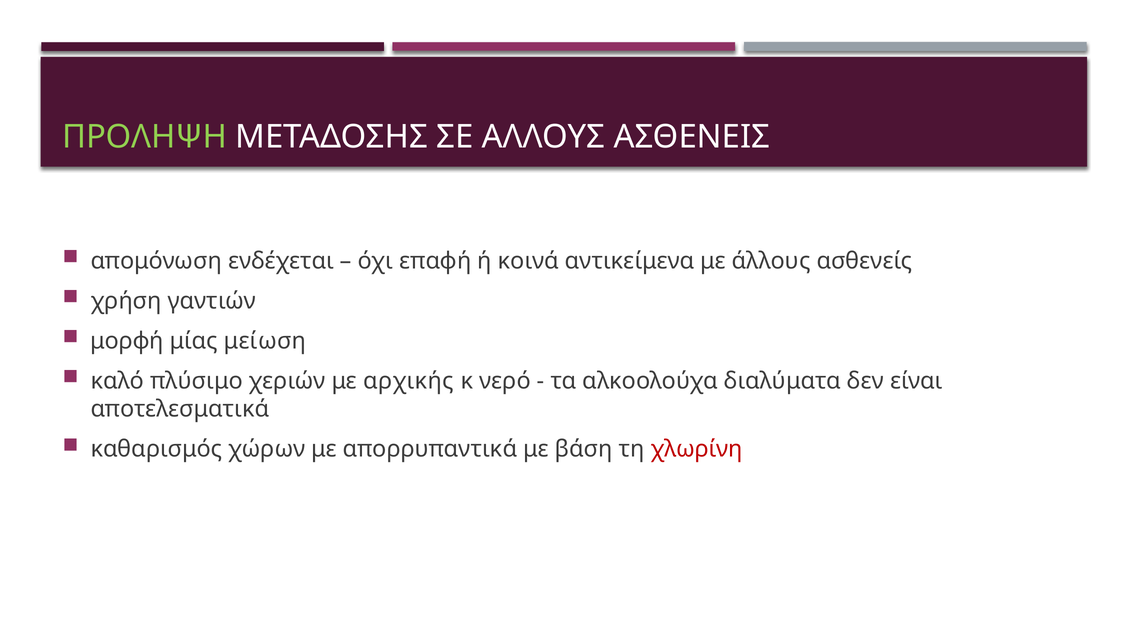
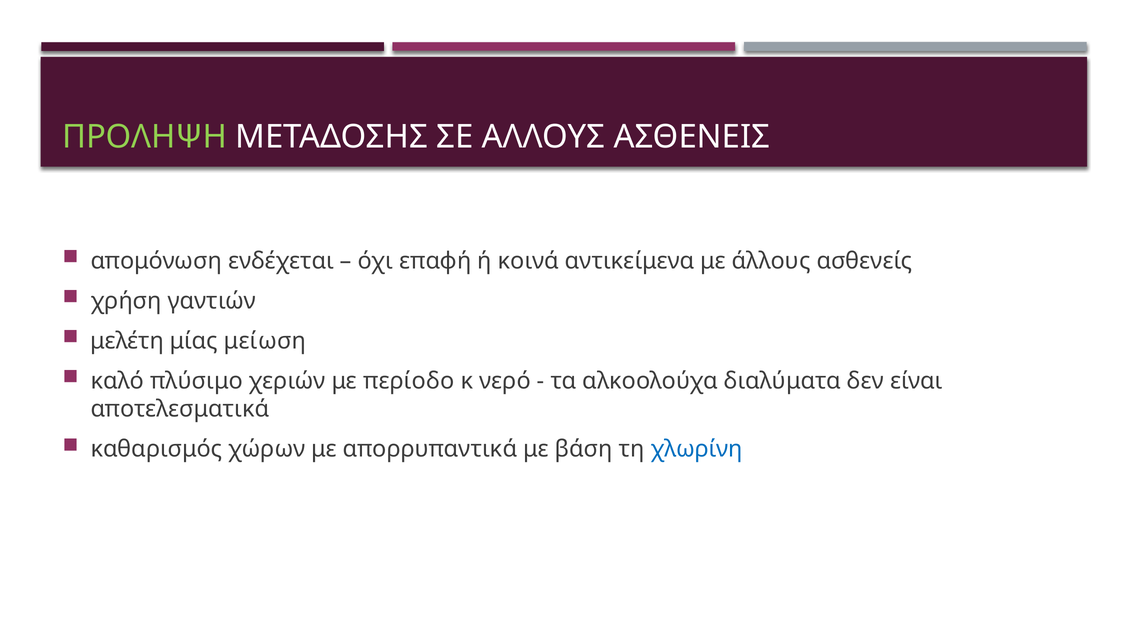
μορφή: μορφή -> μελέτη
αρχικής: αρχικής -> περίοδο
χλωρίνη colour: red -> blue
